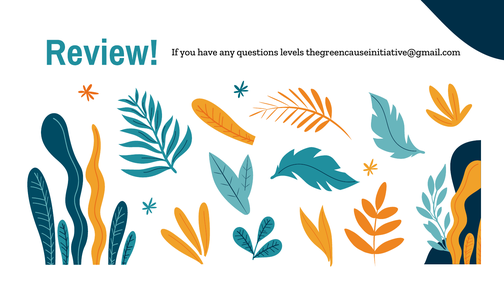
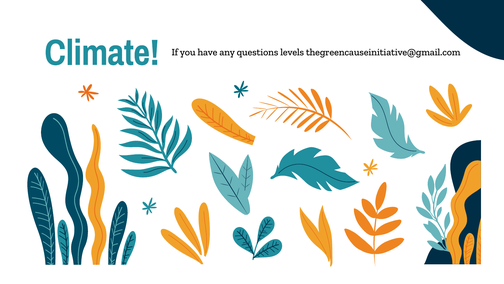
Review: Review -> Climate
